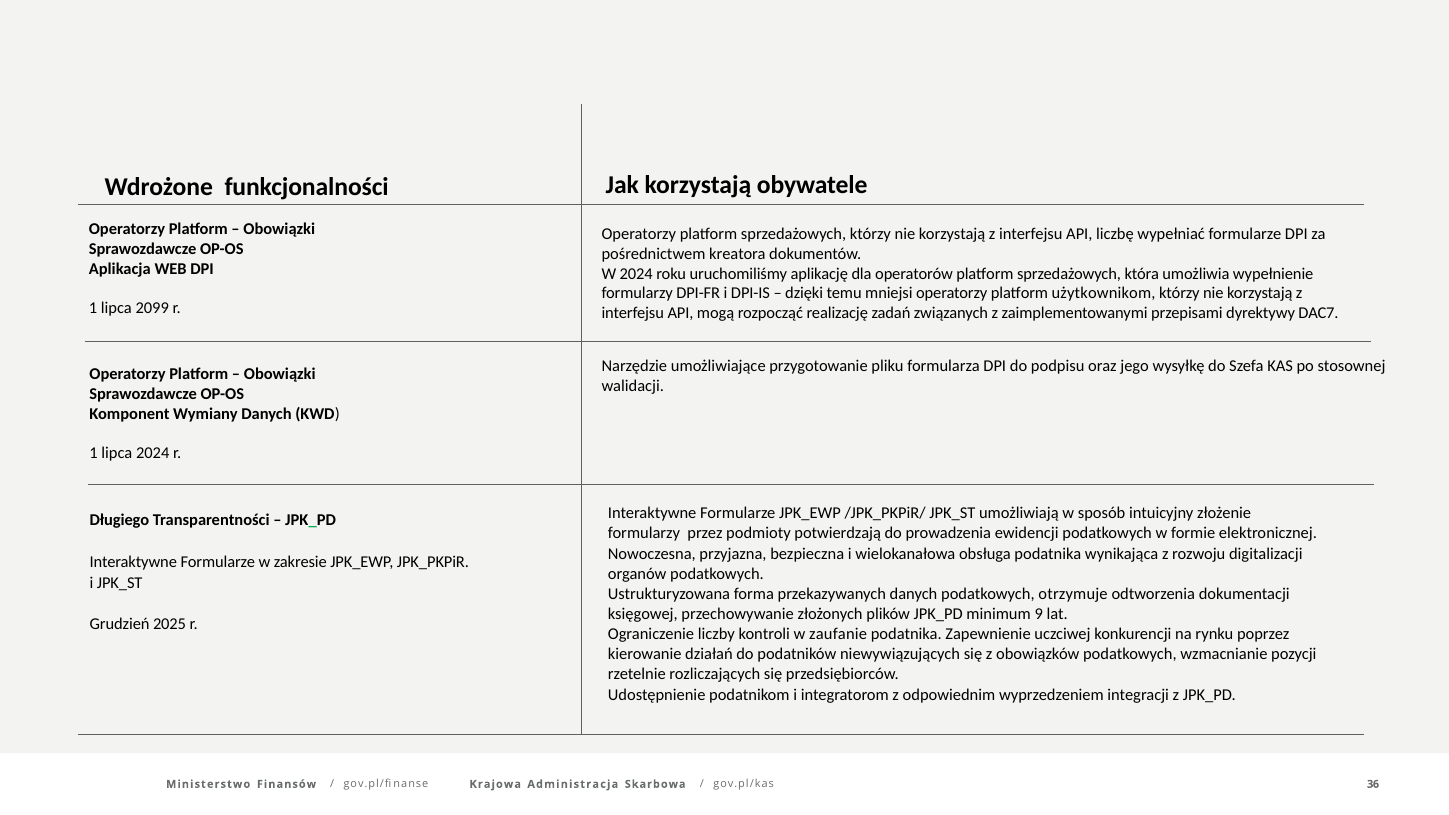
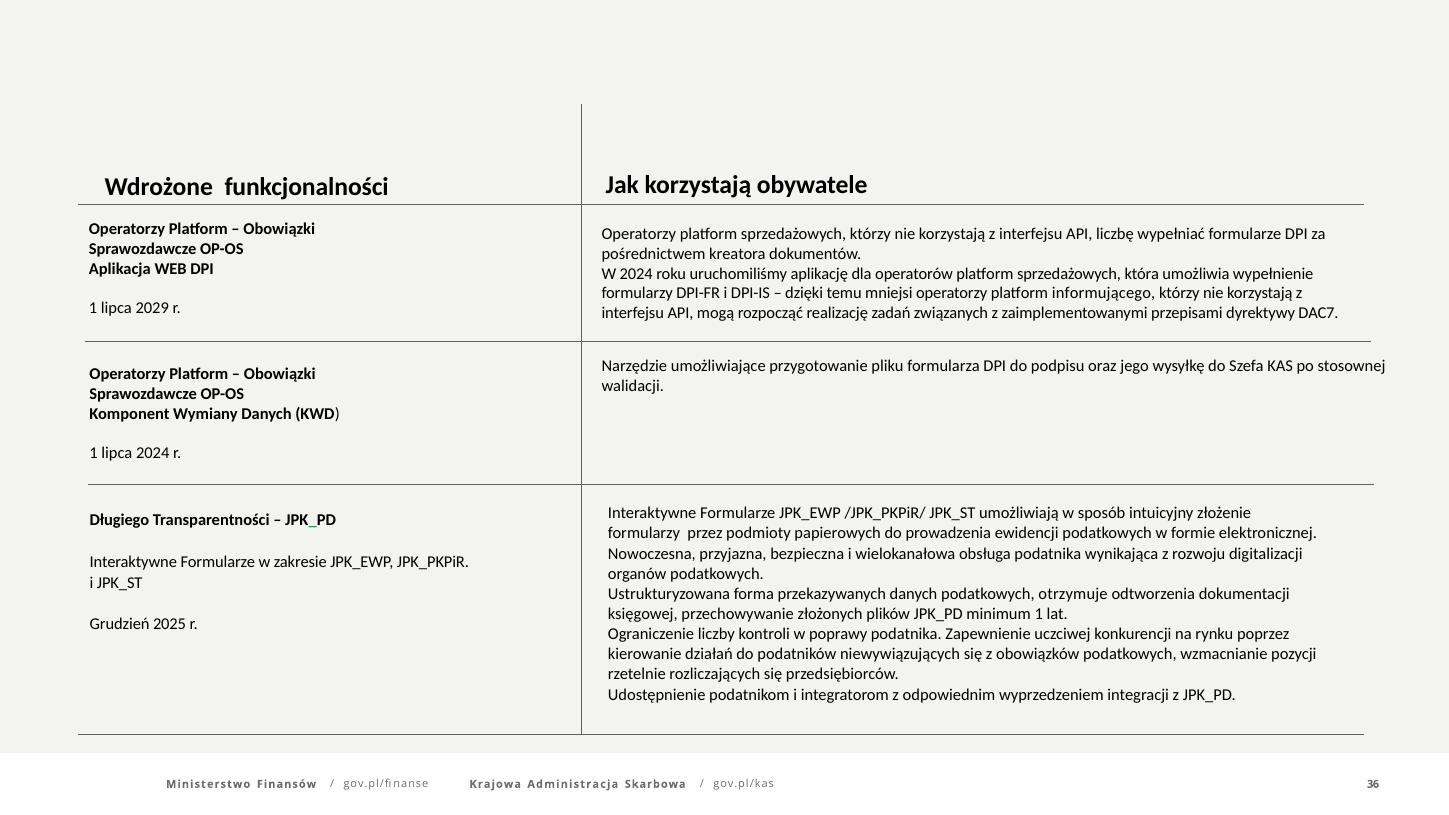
użytkownikom: użytkownikom -> informującego
2099: 2099 -> 2029
potwierdzają: potwierdzają -> papierowych
minimum 9: 9 -> 1
zaufanie: zaufanie -> poprawy
